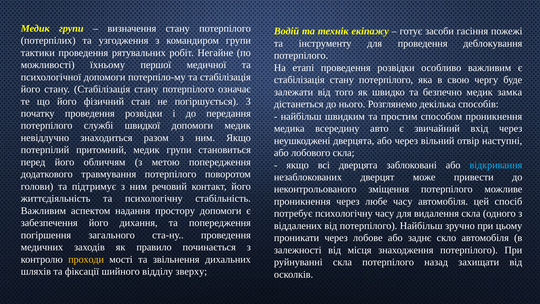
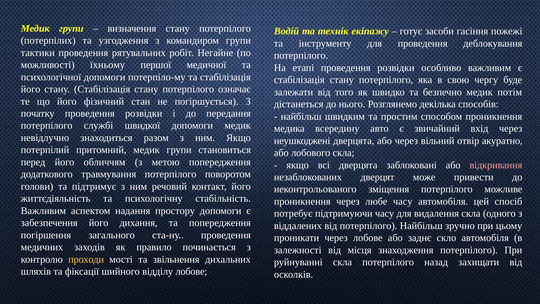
замка: замка -> потім
наступні: наступні -> акуратно
відкривання colour: light blue -> pink
потребує психологічну: психологічну -> підтримуючи
відділу зверху: зверху -> лобове
